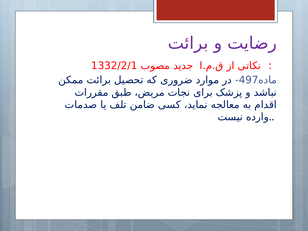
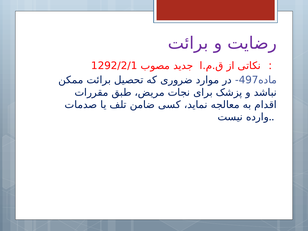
1332/2/1: 1332/2/1 -> 1292/2/1
